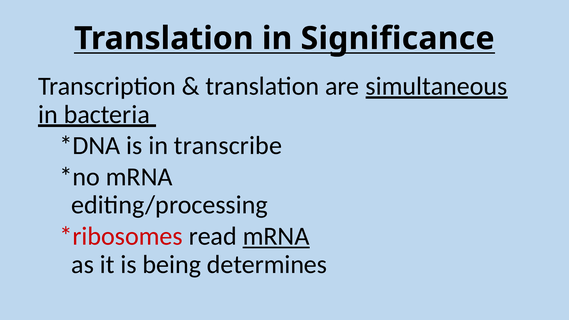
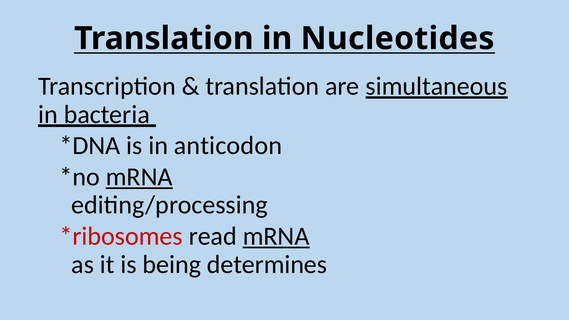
Significance: Significance -> Nucleotides
transcribe: transcribe -> anticodon
mRNA at (139, 177) underline: none -> present
